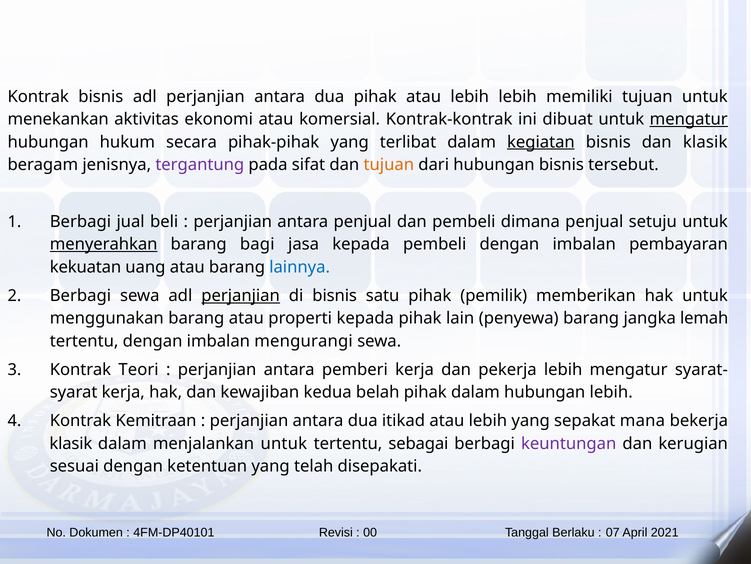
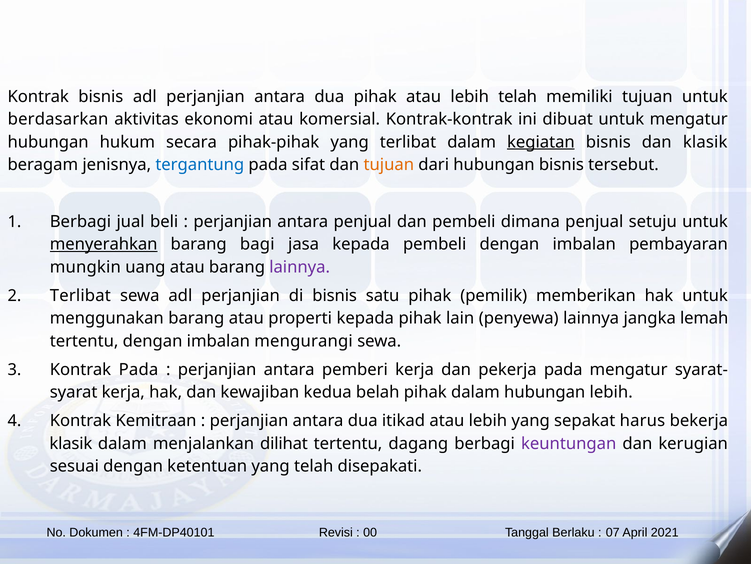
lebih lebih: lebih -> telah
menekankan: menekankan -> berdasarkan
mengatur at (689, 119) underline: present -> none
tergantung colour: purple -> blue
kekuatan: kekuatan -> mungkin
lainnya at (300, 267) colour: blue -> purple
Berbagi at (80, 295): Berbagi -> Terlibat
perjanjian at (241, 295) underline: present -> none
penyewa barang: barang -> lainnya
Kontrak Teori: Teori -> Pada
pekerja lebih: lebih -> pada
mana: mana -> harus
menjalankan untuk: untuk -> dilihat
sebagai: sebagai -> dagang
